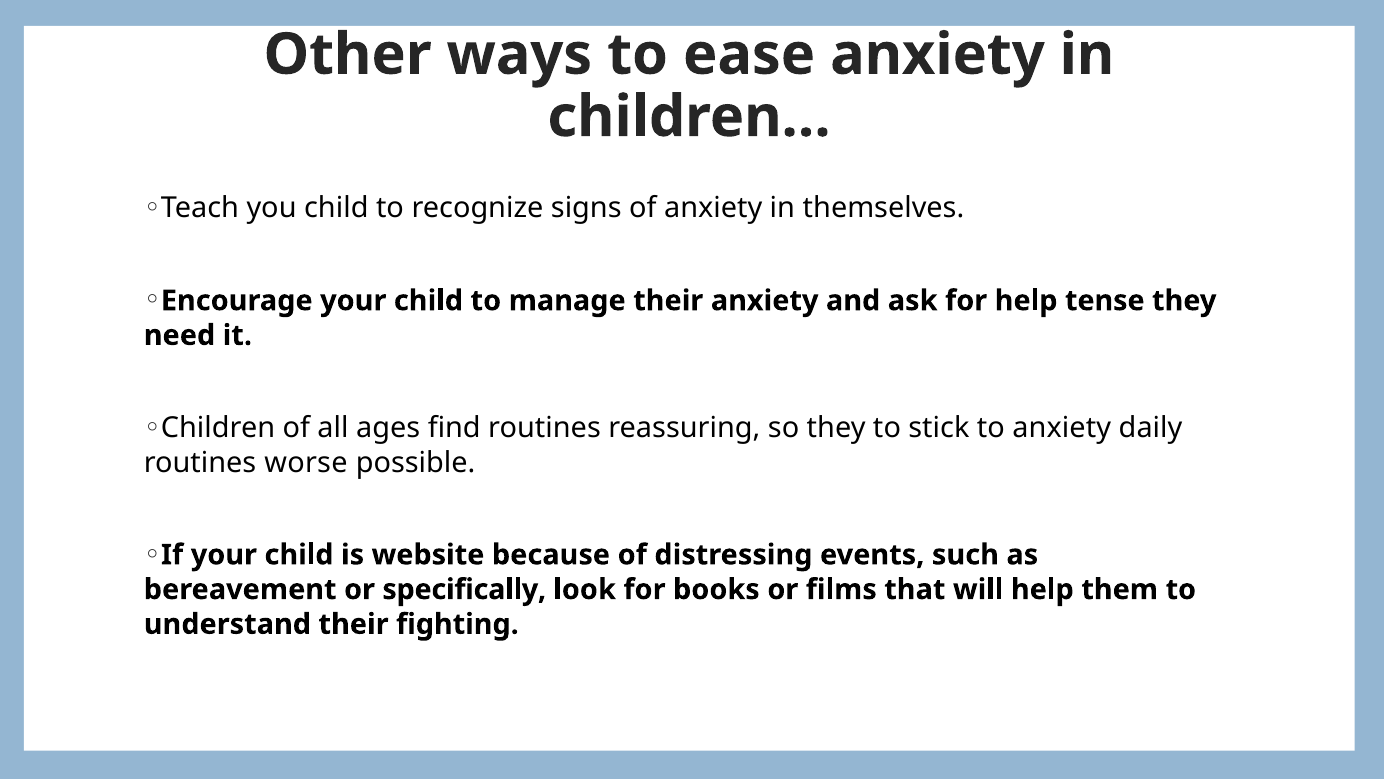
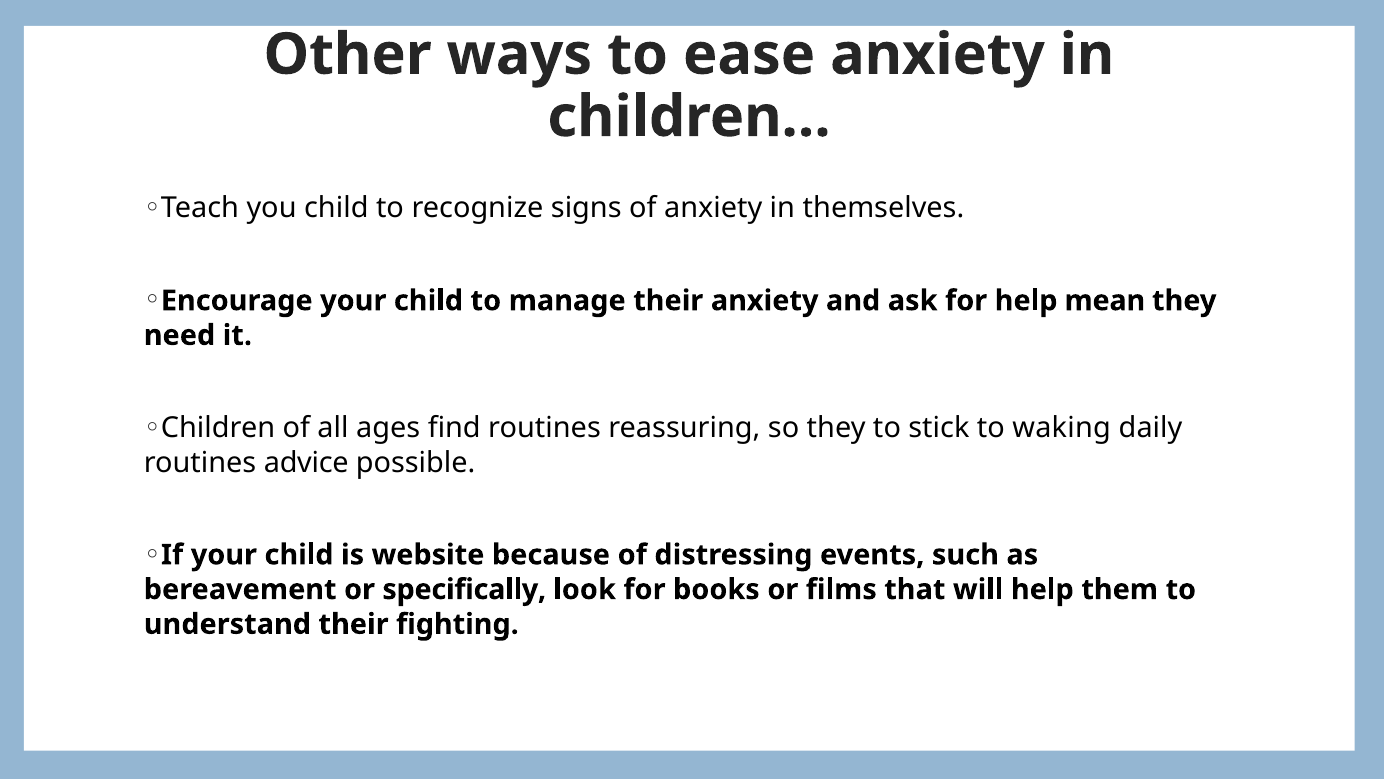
tense: tense -> mean
to anxiety: anxiety -> waking
worse: worse -> advice
